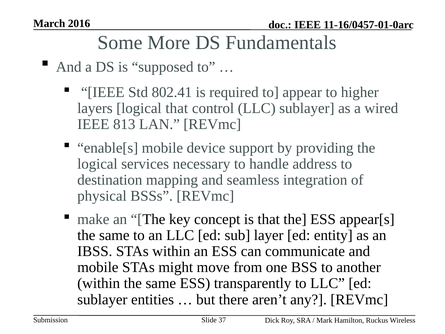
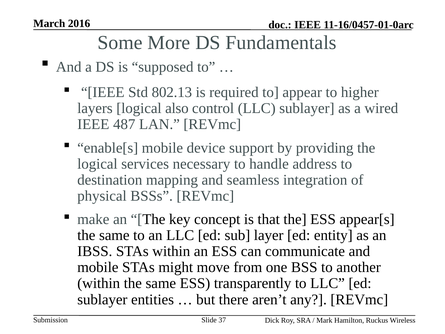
802.41: 802.41 -> 802.13
logical that: that -> also
813: 813 -> 487
